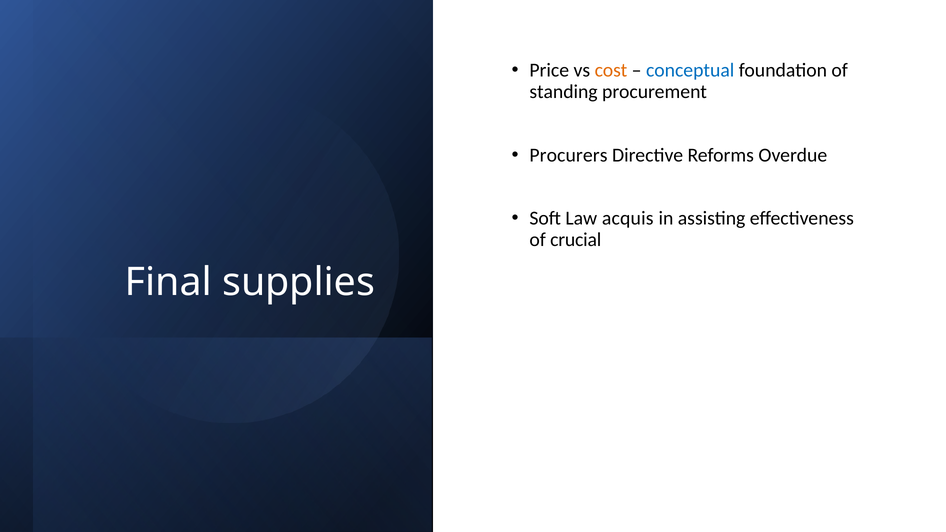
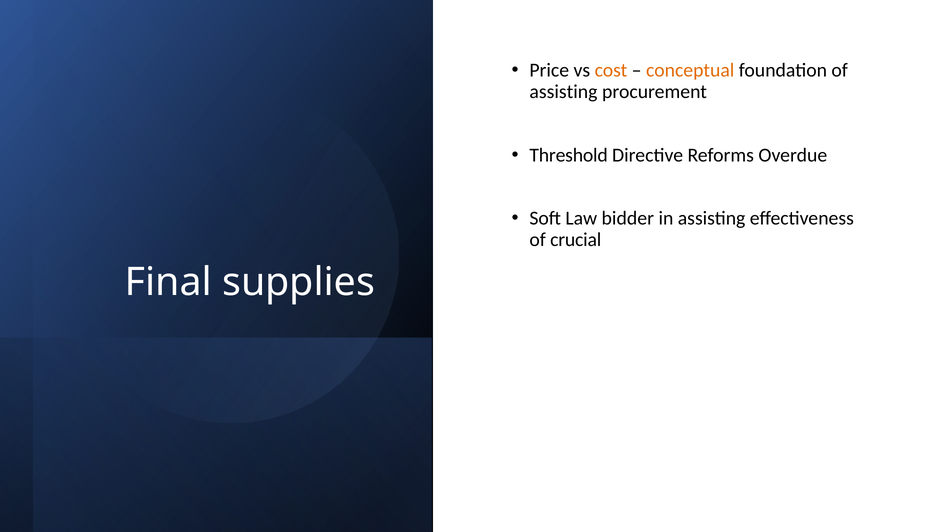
conceptual colour: blue -> orange
standing at (563, 92): standing -> assisting
Procurers: Procurers -> Threshold
acquis: acquis -> bidder
